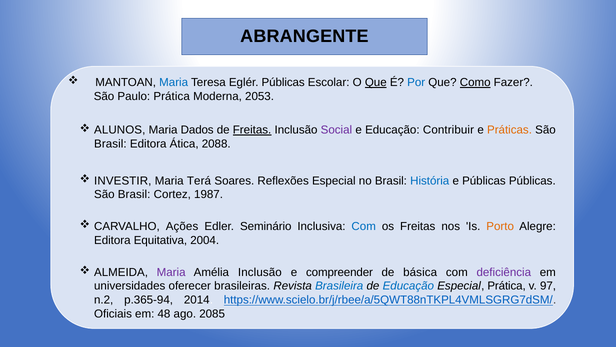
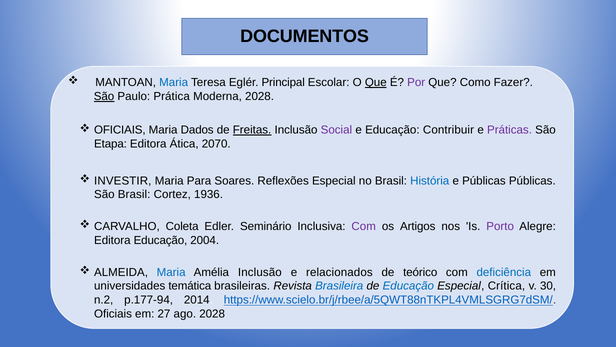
ABRANGENTE: ABRANGENTE -> DOCUMENTOS
Eglér Públicas: Públicas -> Principal
Por colour: blue -> purple
Como underline: present -> none
São at (104, 96) underline: none -> present
Moderna 2053: 2053 -> 2028
ALUNOS at (120, 130): ALUNOS -> OFICIAIS
Práticas colour: orange -> purple
Brasil at (110, 144): Brasil -> Etapa
2088: 2088 -> 2070
Terá: Terá -> Para
1987: 1987 -> 1936
Ações: Ações -> Coleta
Com at (364, 226) colour: blue -> purple
os Freitas: Freitas -> Artigos
Porto colour: orange -> purple
Editora Equitativa: Equitativa -> Educação
Maria at (171, 272) colour: purple -> blue
compreender: compreender -> relacionados
básica: básica -> teórico
deficiência colour: purple -> blue
oferecer: oferecer -> temática
Especial Prática: Prática -> Crítica
97: 97 -> 30
p.365-94: p.365-94 -> p.177-94
48: 48 -> 27
ago 2085: 2085 -> 2028
